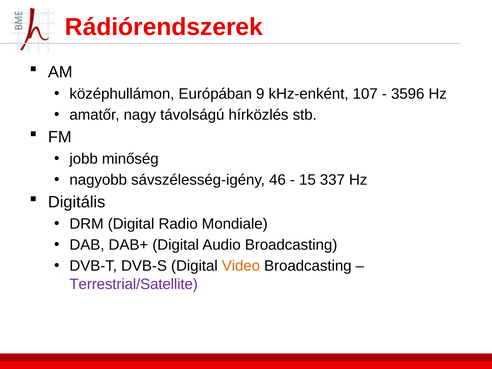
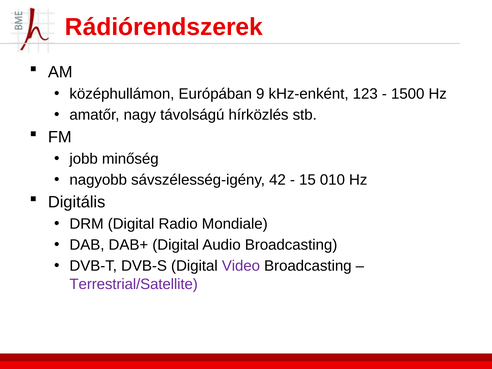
107: 107 -> 123
3596: 3596 -> 1500
46: 46 -> 42
337: 337 -> 010
Video colour: orange -> purple
